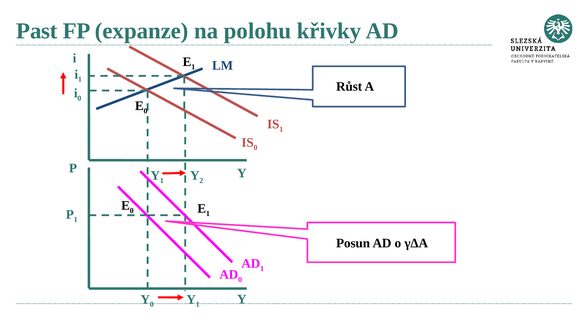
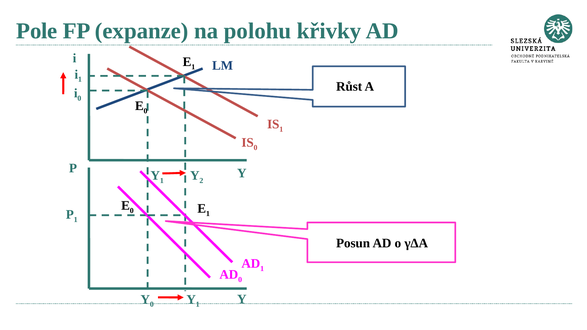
Past: Past -> Pole
